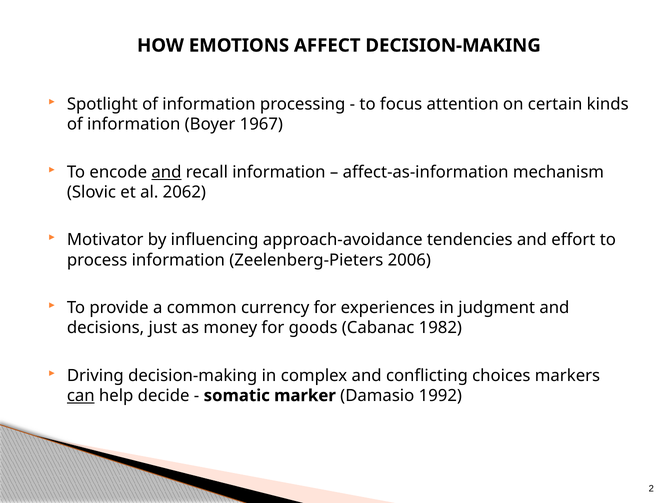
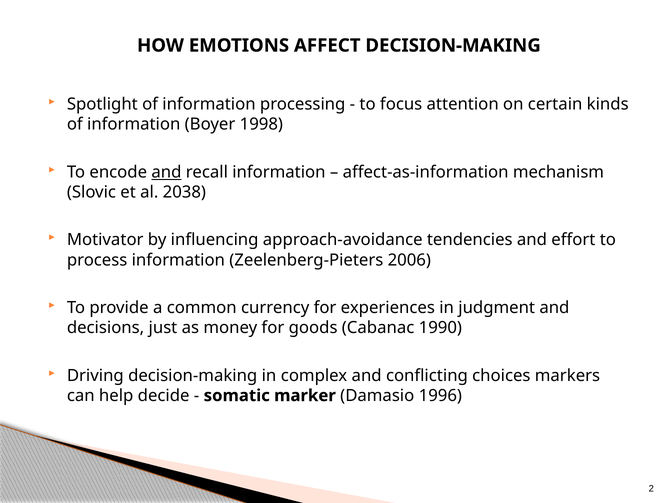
1967: 1967 -> 1998
2062: 2062 -> 2038
1982: 1982 -> 1990
can underline: present -> none
1992: 1992 -> 1996
